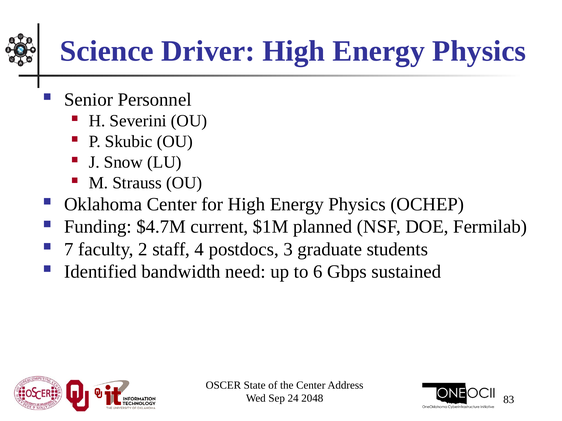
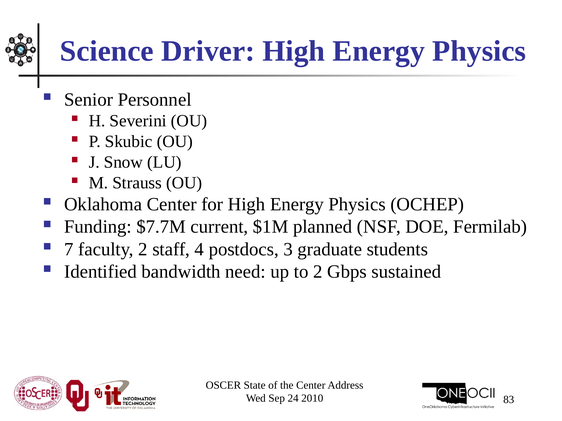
$4.7M: $4.7M -> $7.7M
to 6: 6 -> 2
2048: 2048 -> 2010
